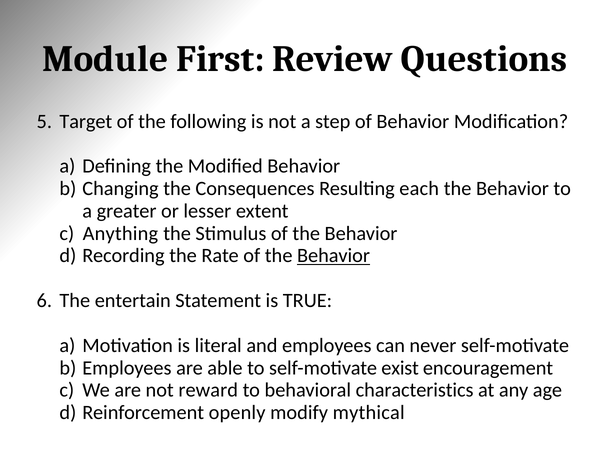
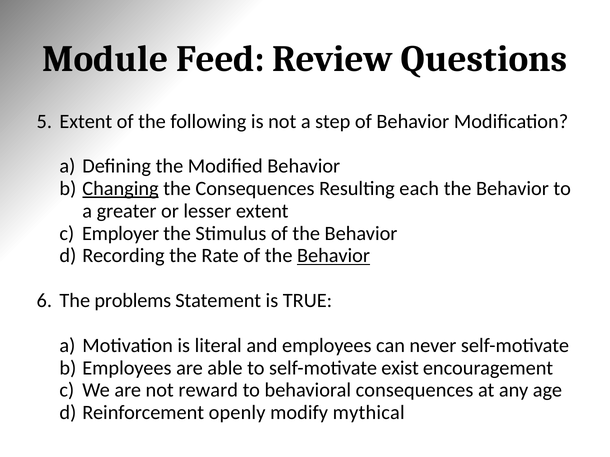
First: First -> Feed
Target at (86, 121): Target -> Extent
Changing underline: none -> present
Anything: Anything -> Employer
entertain: entertain -> problems
behavioral characteristics: characteristics -> consequences
